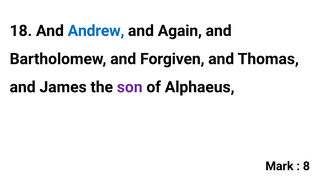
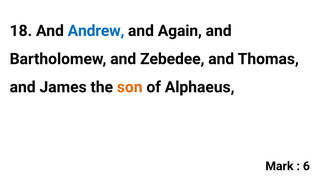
Forgiven: Forgiven -> Zebedee
son colour: purple -> orange
8: 8 -> 6
